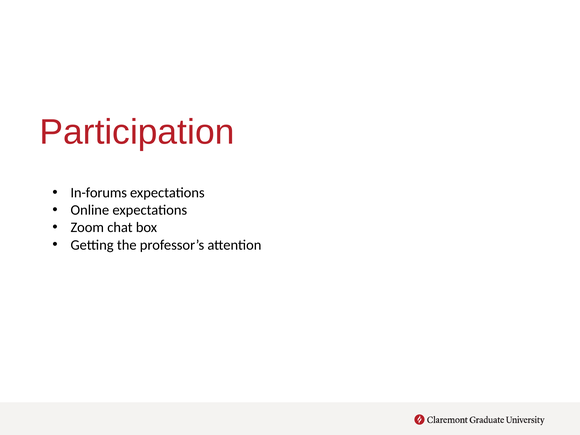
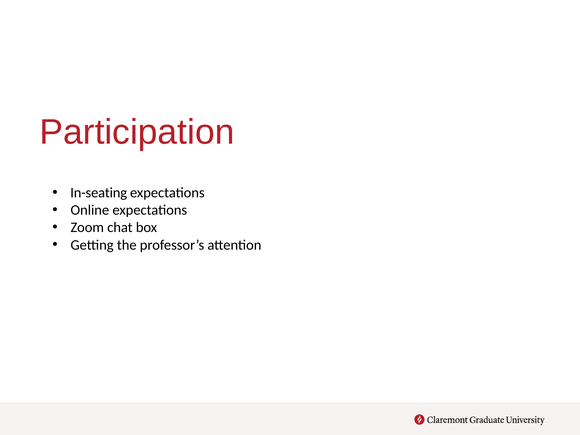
In-forums: In-forums -> In-seating
